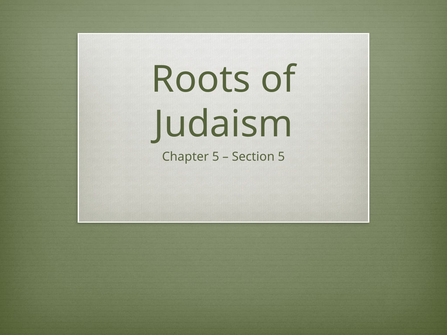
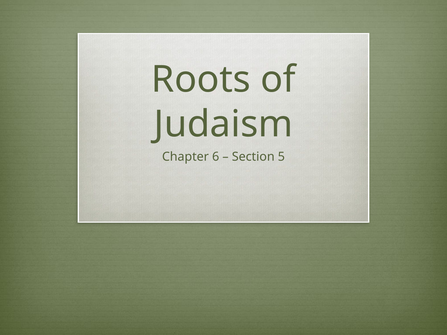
Chapter 5: 5 -> 6
